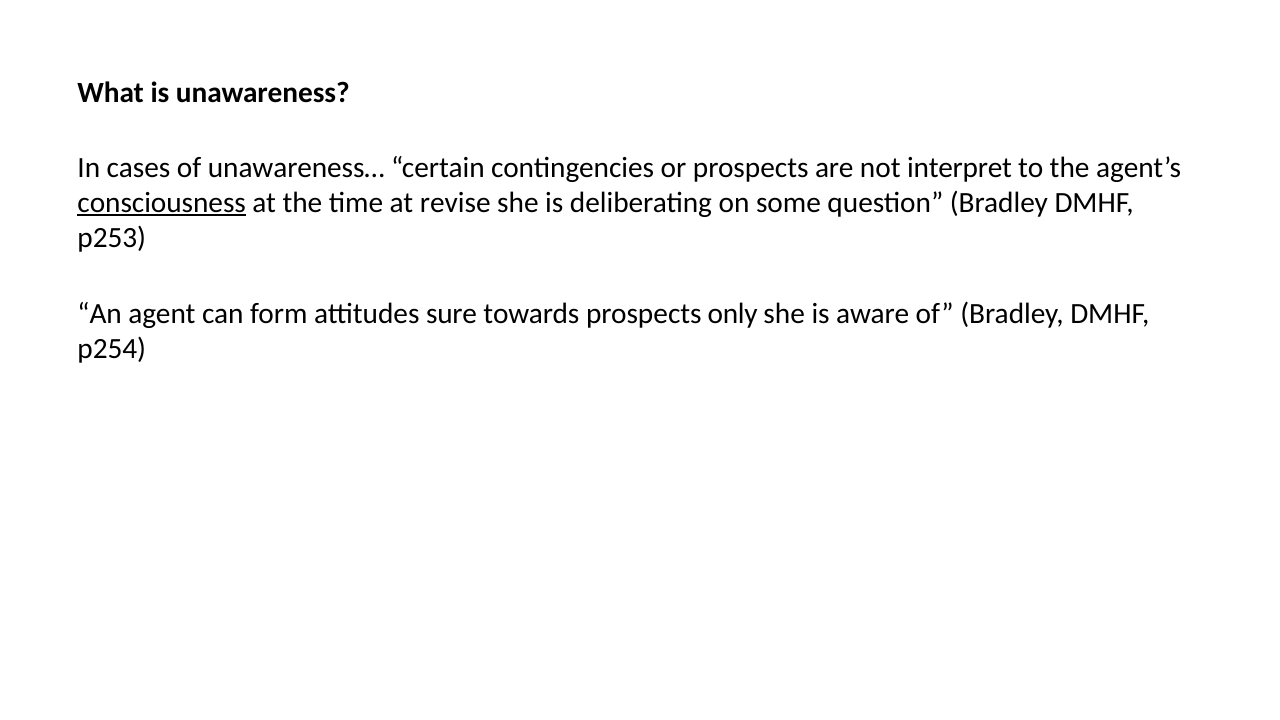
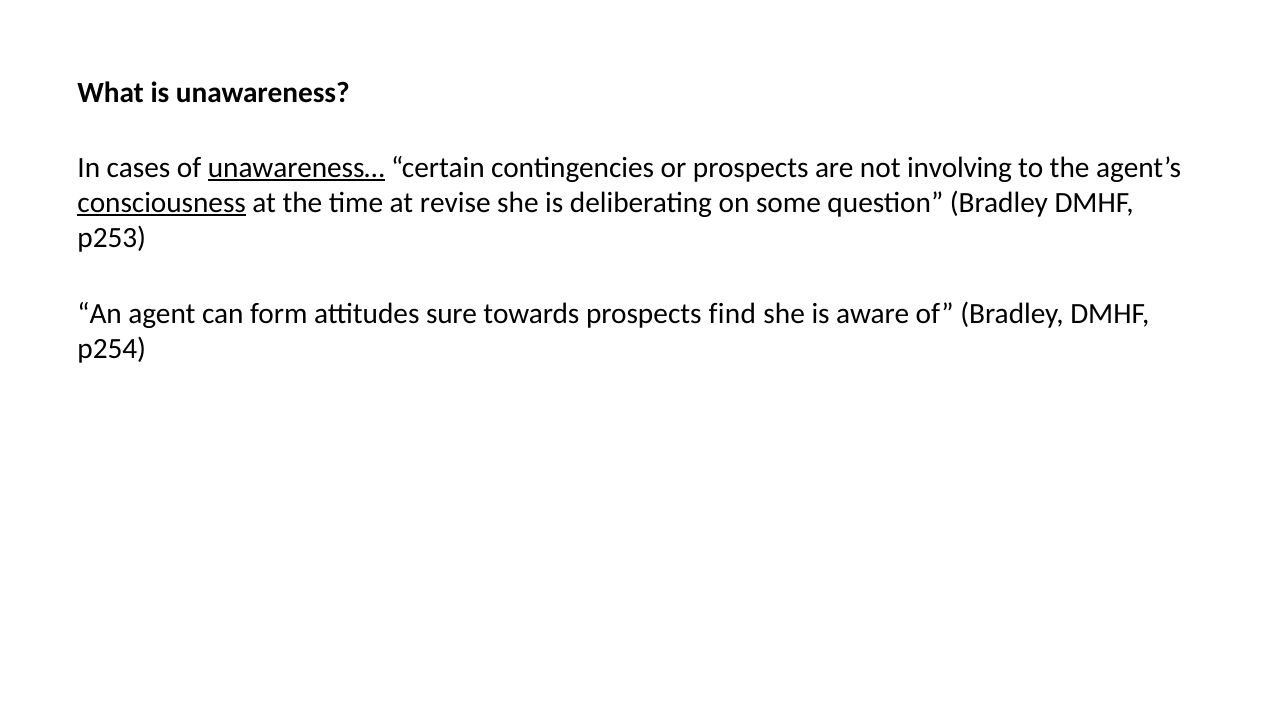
unawareness… underline: none -> present
interpret: interpret -> involving
only: only -> find
